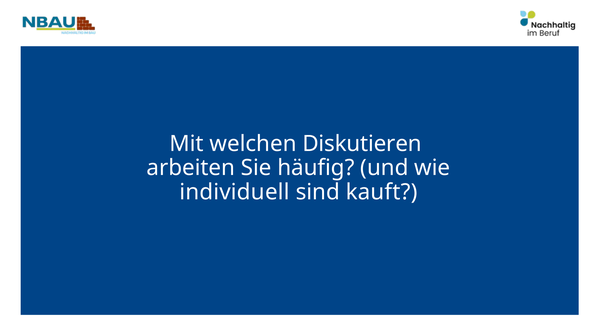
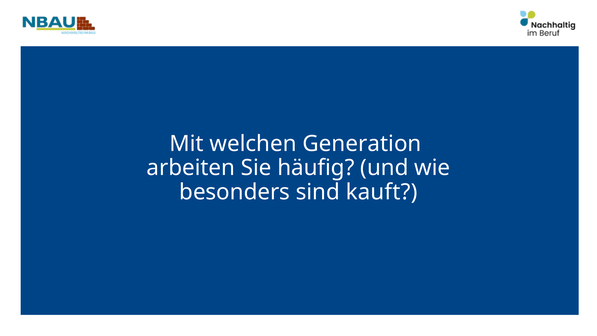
Diskutieren: Diskutieren -> Generation
individuell: individuell -> besonders
